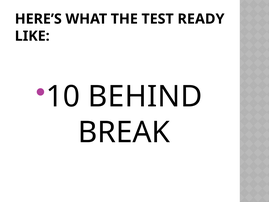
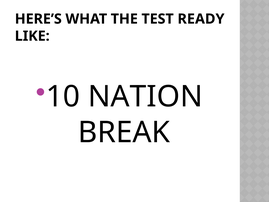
BEHIND: BEHIND -> NATION
